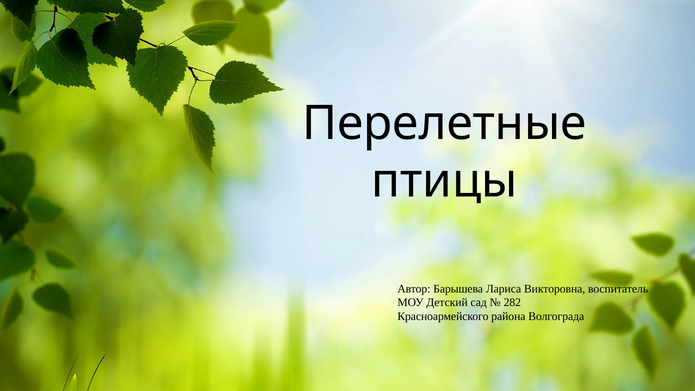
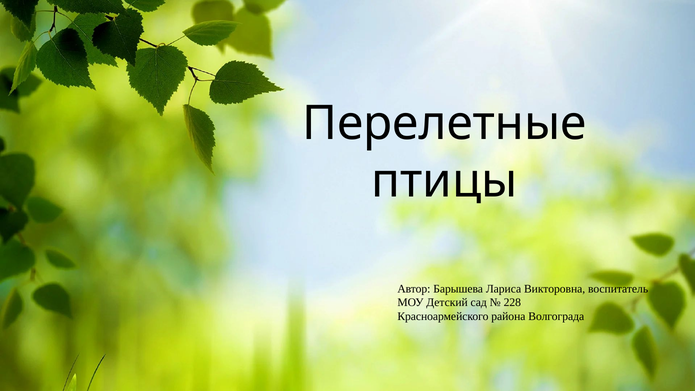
282: 282 -> 228
